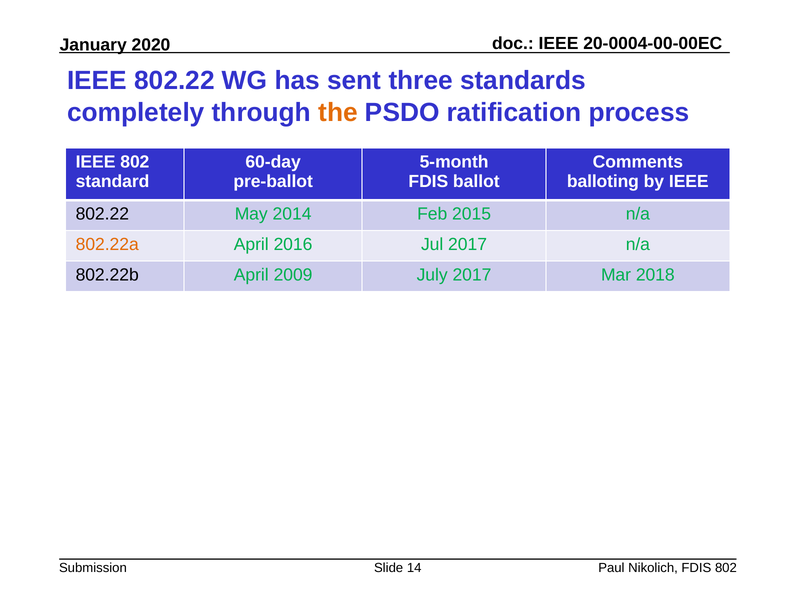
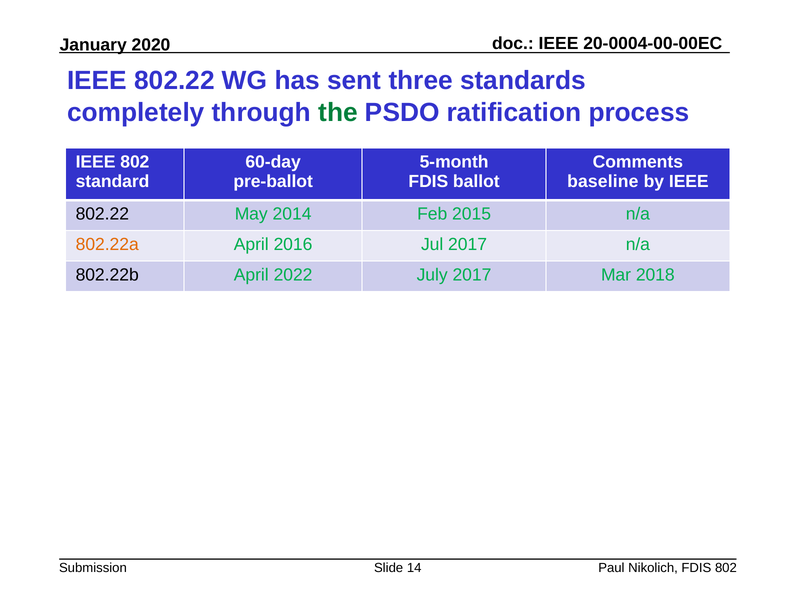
the colour: orange -> green
balloting: balloting -> baseline
2009: 2009 -> 2022
